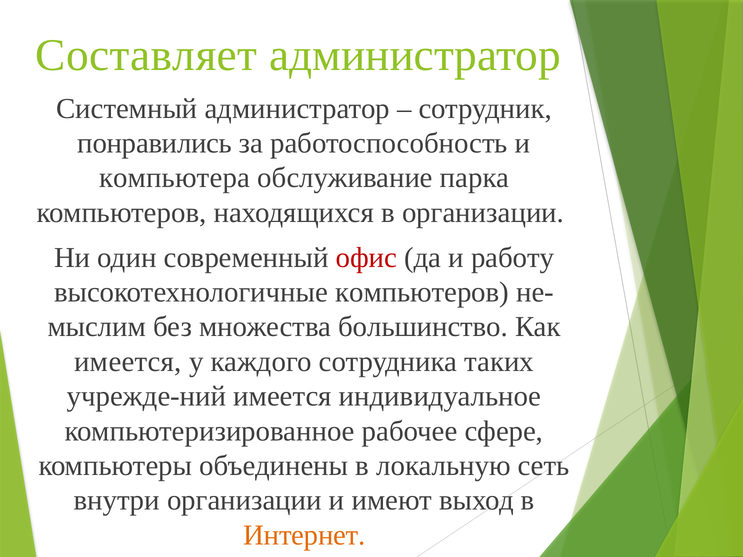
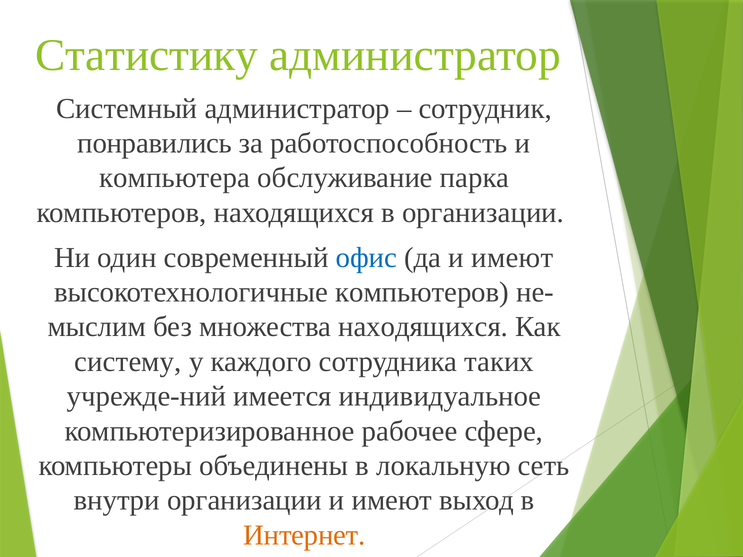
Составляет: Составляет -> Статистику
офис colour: red -> blue
да и работу: работу -> имеют
множества большинство: большинство -> находящихся
имеется at (128, 362): имеется -> систему
